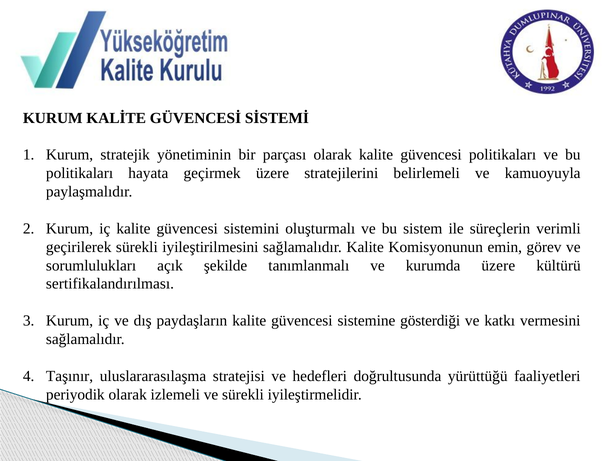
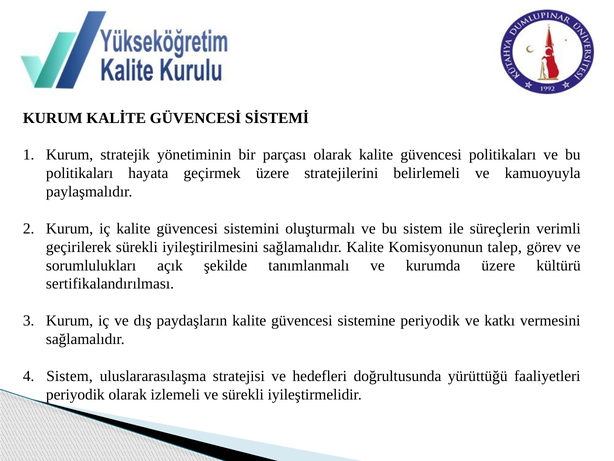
emin: emin -> talep
sistemine gösterdiği: gösterdiği -> periyodik
Taşınır at (70, 376): Taşınır -> Sistem
